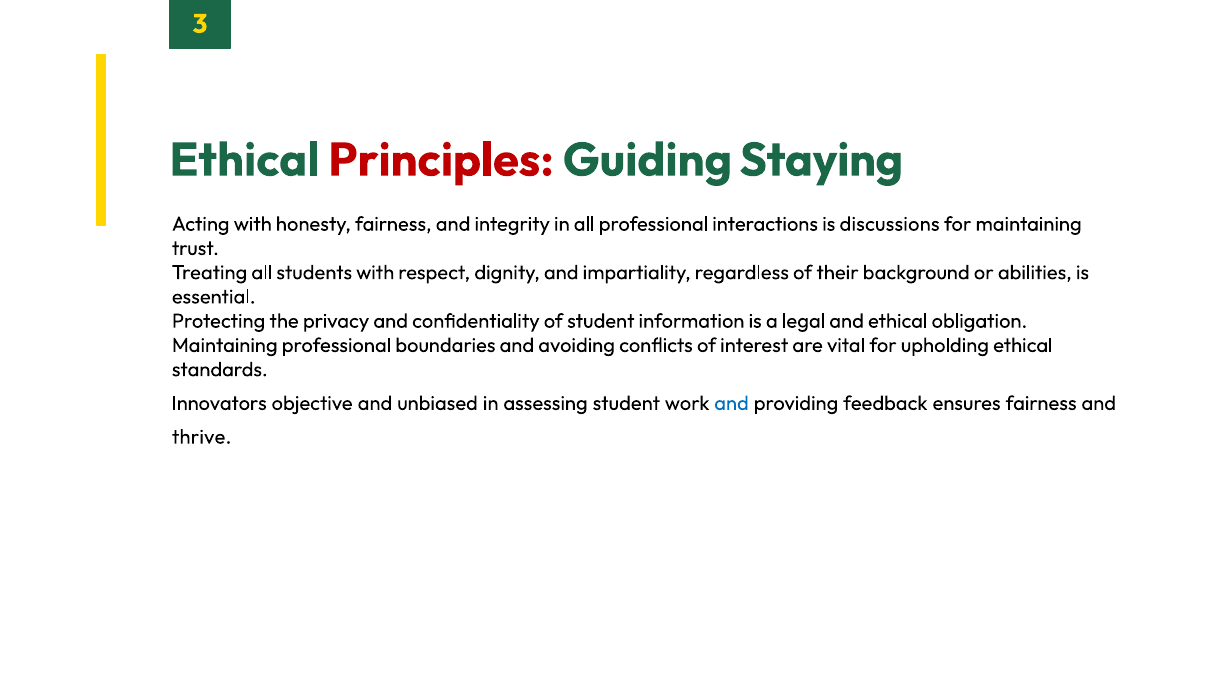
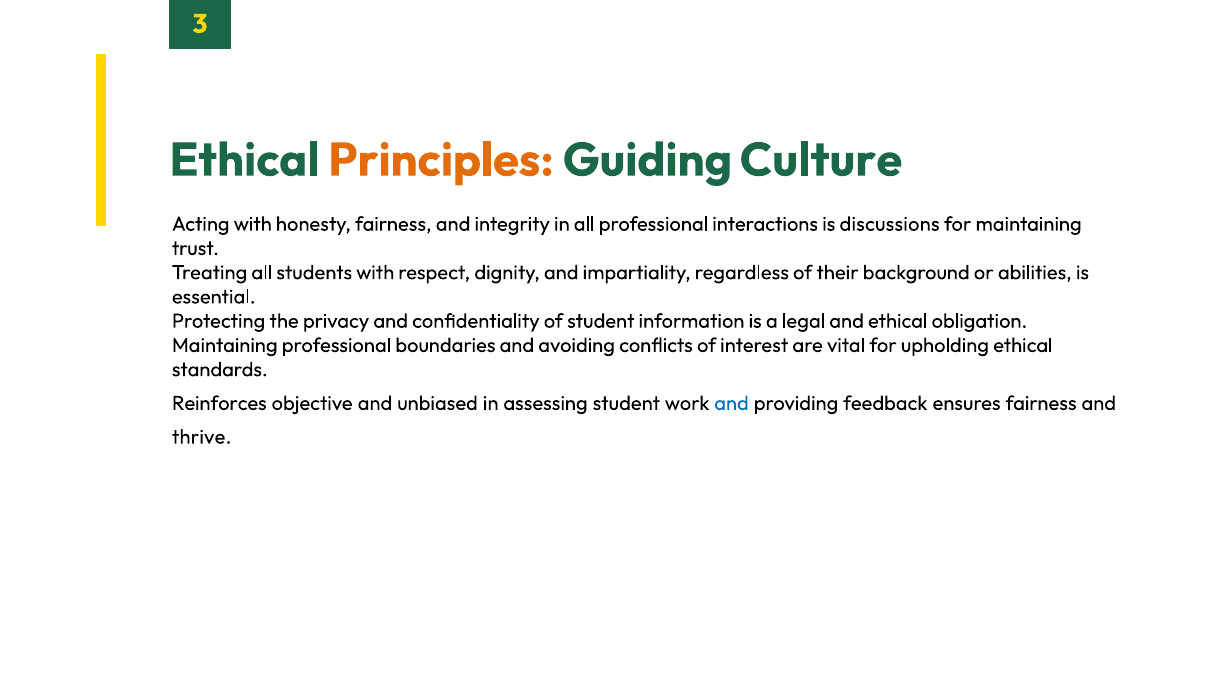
Principles colour: red -> orange
Staying: Staying -> Culture
Innovators: Innovators -> Reinforces
